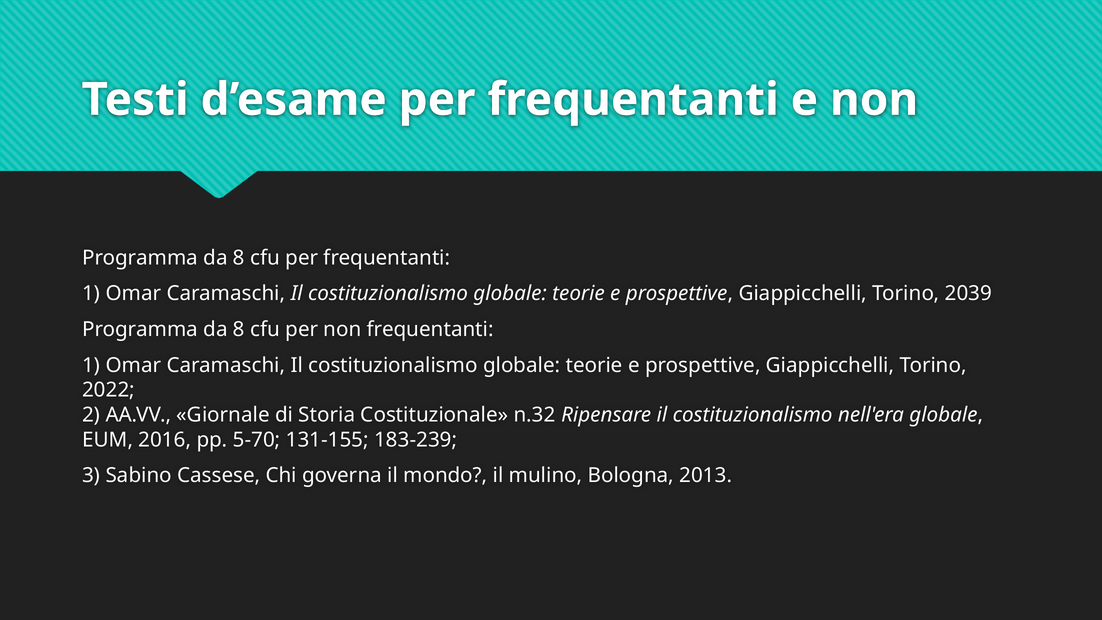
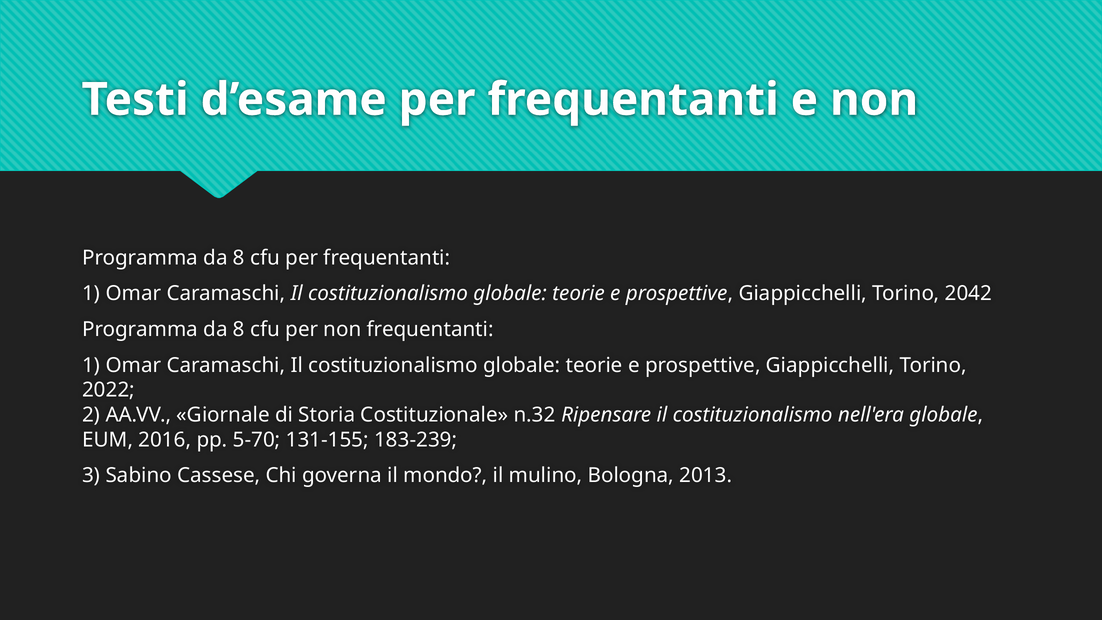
2039: 2039 -> 2042
